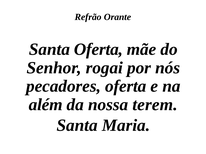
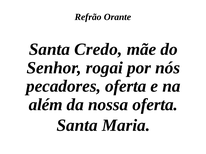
Santa Oferta: Oferta -> Credo
nossa terem: terem -> oferta
